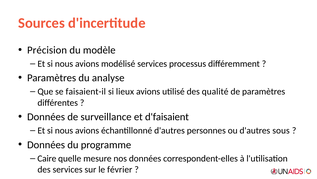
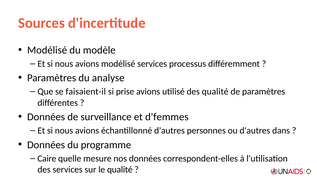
Précision at (47, 50): Précision -> Modélisé
lieux: lieux -> prise
d'faisaient: d'faisaient -> d'femmes
sous: sous -> dans
le février: février -> qualité
